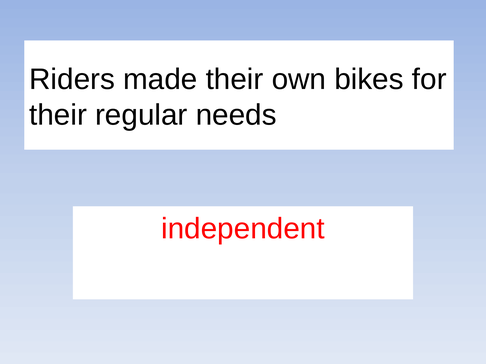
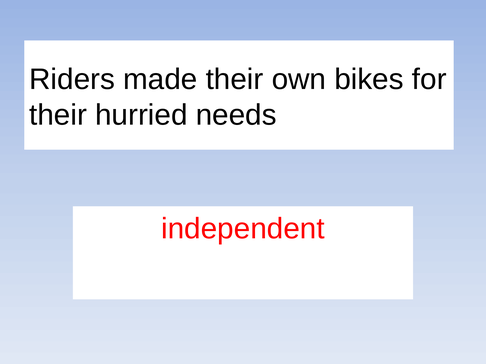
regular: regular -> hurried
